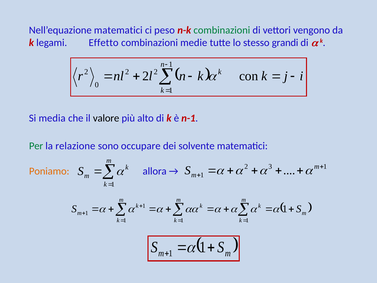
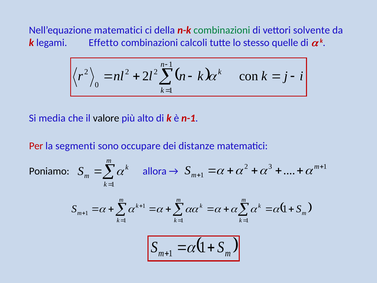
peso: peso -> della
vengono: vengono -> solvente
medie: medie -> calcoli
grandi: grandi -> quelle
Per colour: green -> red
relazione: relazione -> segmenti
solvente: solvente -> distanze
Poniamo colour: orange -> black
